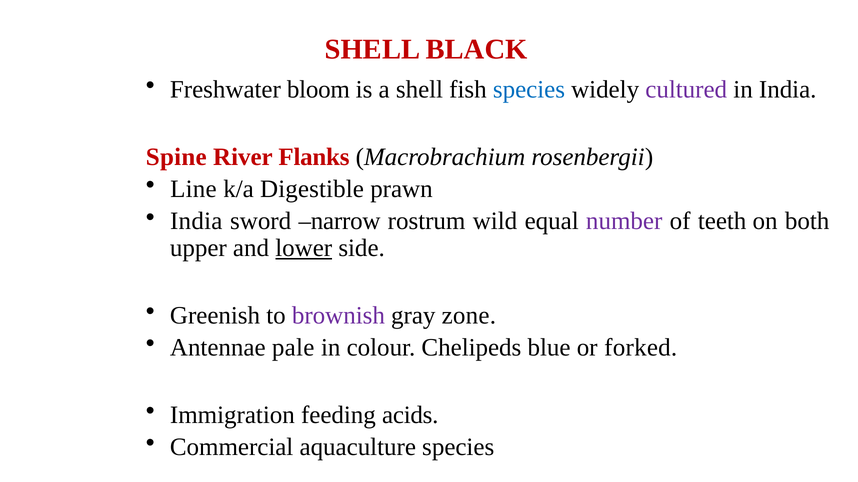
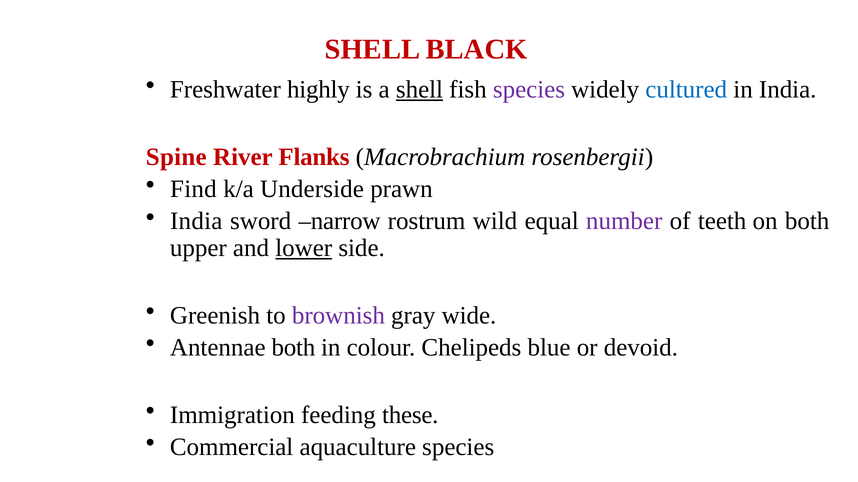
bloom: bloom -> highly
shell at (419, 90) underline: none -> present
species at (529, 90) colour: blue -> purple
cultured colour: purple -> blue
Line: Line -> Find
Digestible: Digestible -> Underside
zone: zone -> wide
Antennae pale: pale -> both
forked: forked -> devoid
acids: acids -> these
